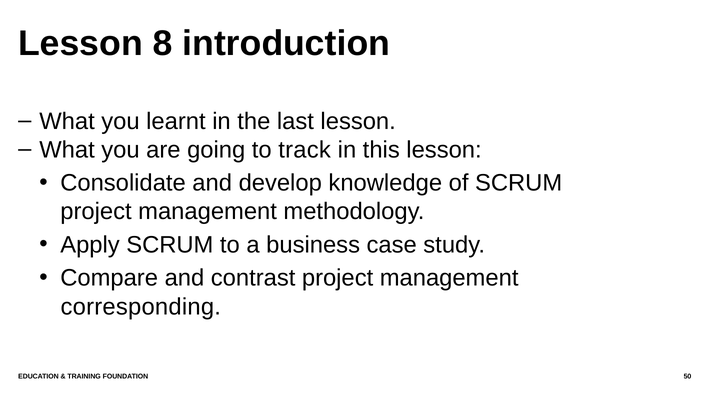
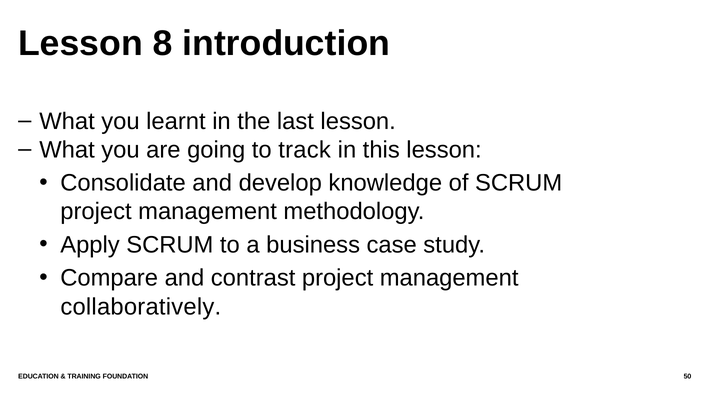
corresponding: corresponding -> collaboratively
